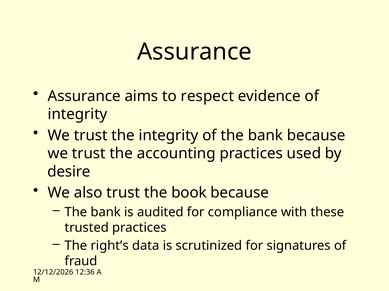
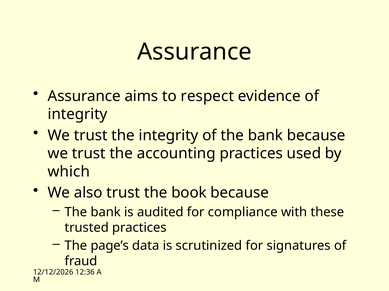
desire: desire -> which
right’s: right’s -> page’s
